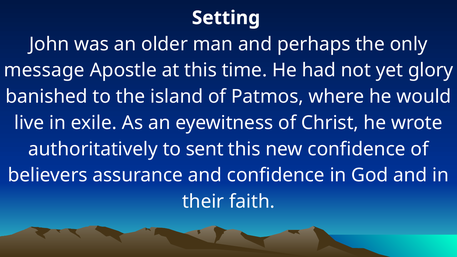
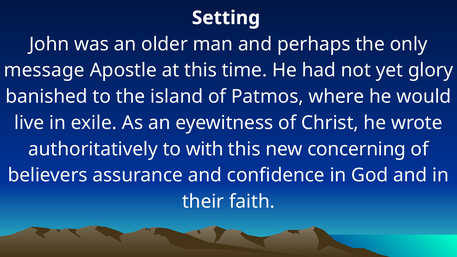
sent: sent -> with
new confidence: confidence -> concerning
